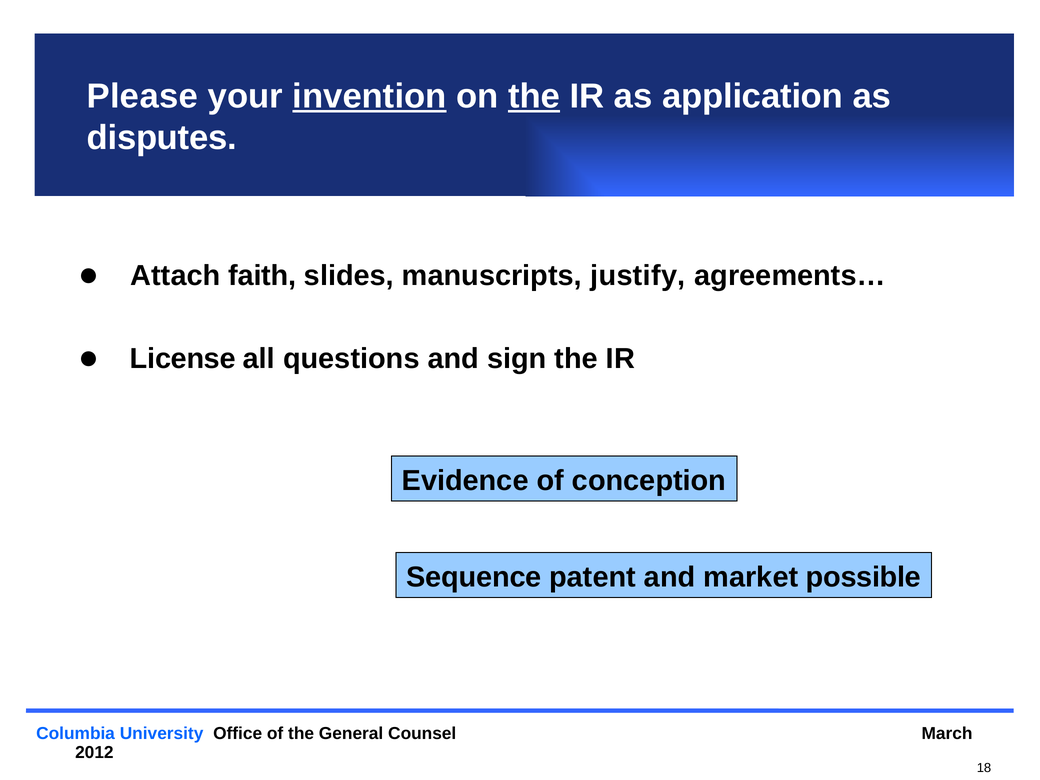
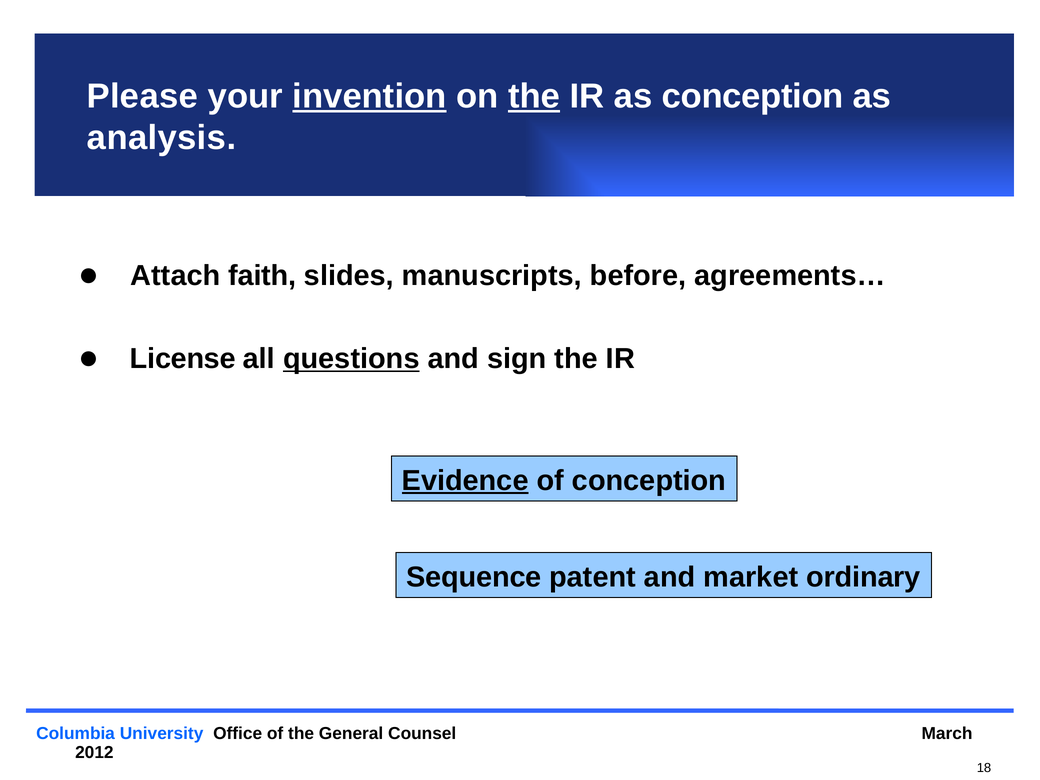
as application: application -> conception
disputes: disputes -> analysis
justify: justify -> before
questions underline: none -> present
Evidence underline: none -> present
possible: possible -> ordinary
